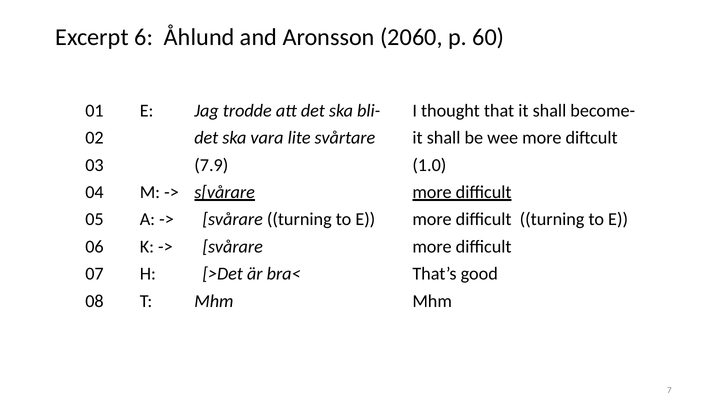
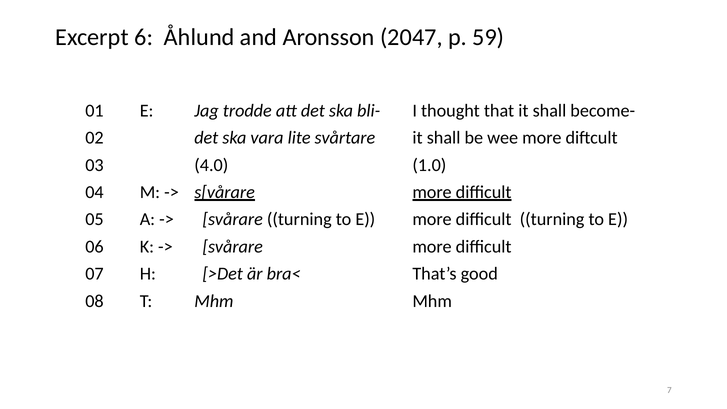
2060: 2060 -> 2047
60: 60 -> 59
7.9: 7.9 -> 4.0
